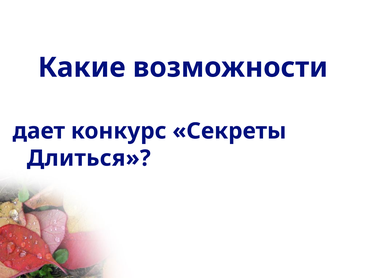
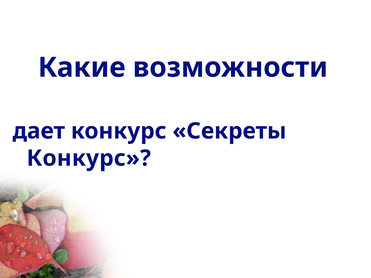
Длиться at (89, 158): Длиться -> Конкурс
